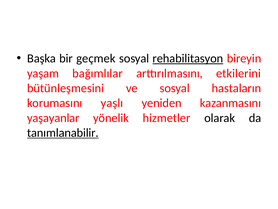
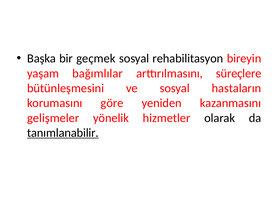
rehabilitasyon underline: present -> none
etkilerini: etkilerini -> süreçlere
yaşlı: yaşlı -> göre
yaşayanlar: yaşayanlar -> gelişmeler
